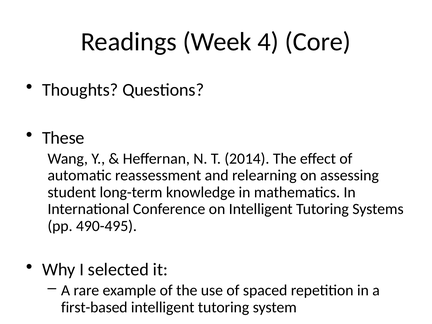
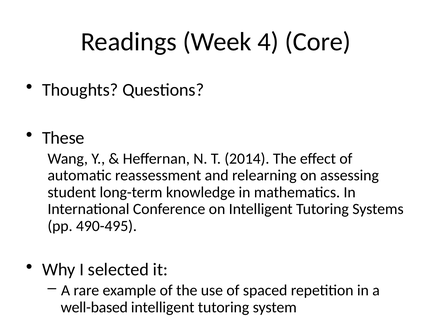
first-based: first-based -> well-based
